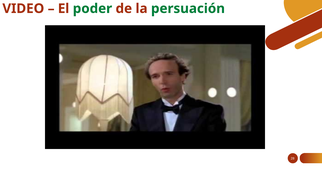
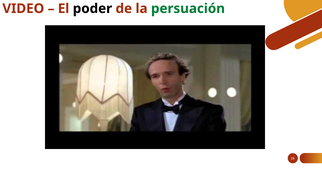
poder colour: green -> black
